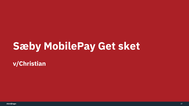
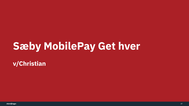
sket: sket -> hver
